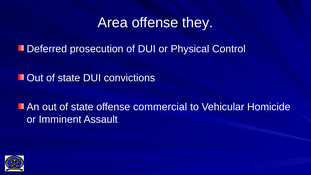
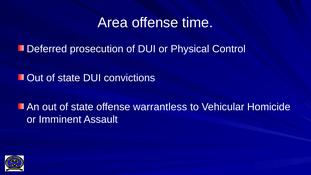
they: they -> time
commercial: commercial -> warrantless
